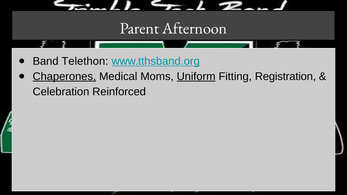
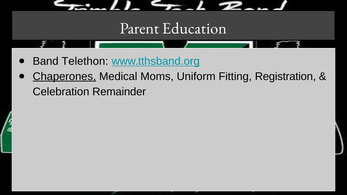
Afternoon: Afternoon -> Education
Uniform underline: present -> none
Reinforced: Reinforced -> Remainder
